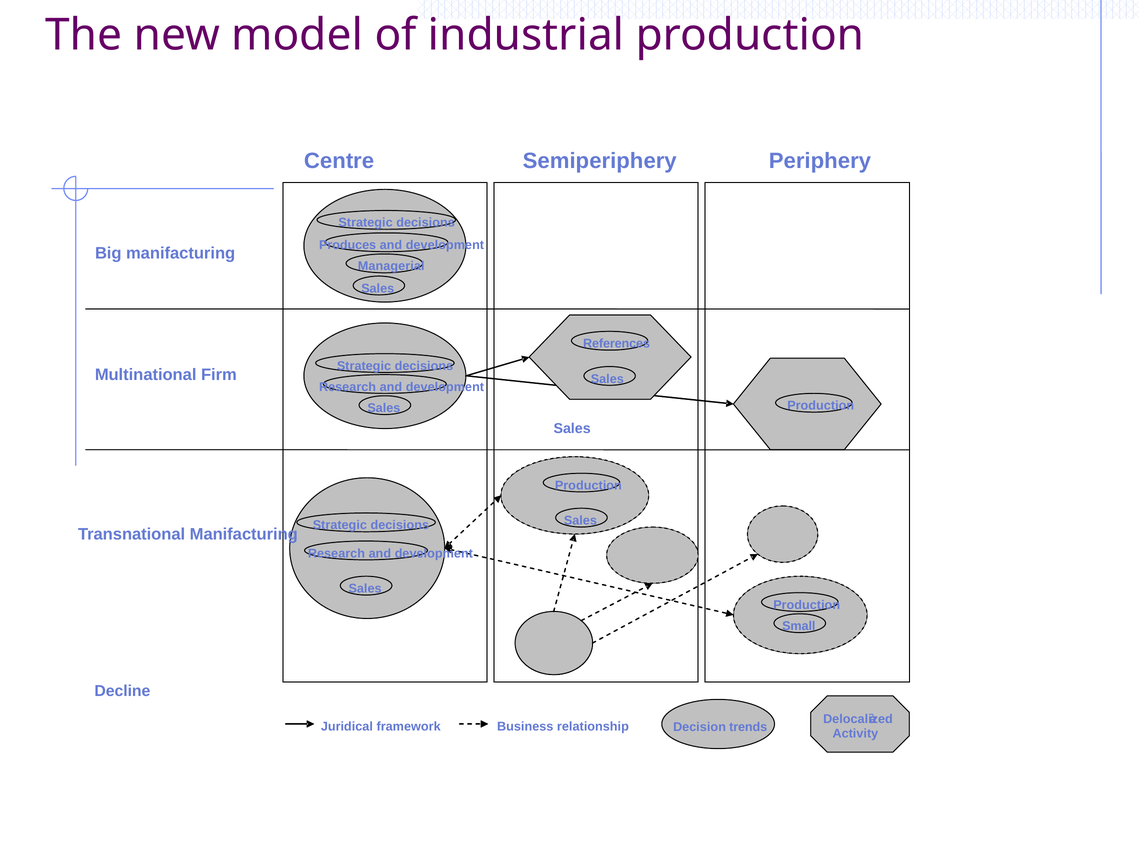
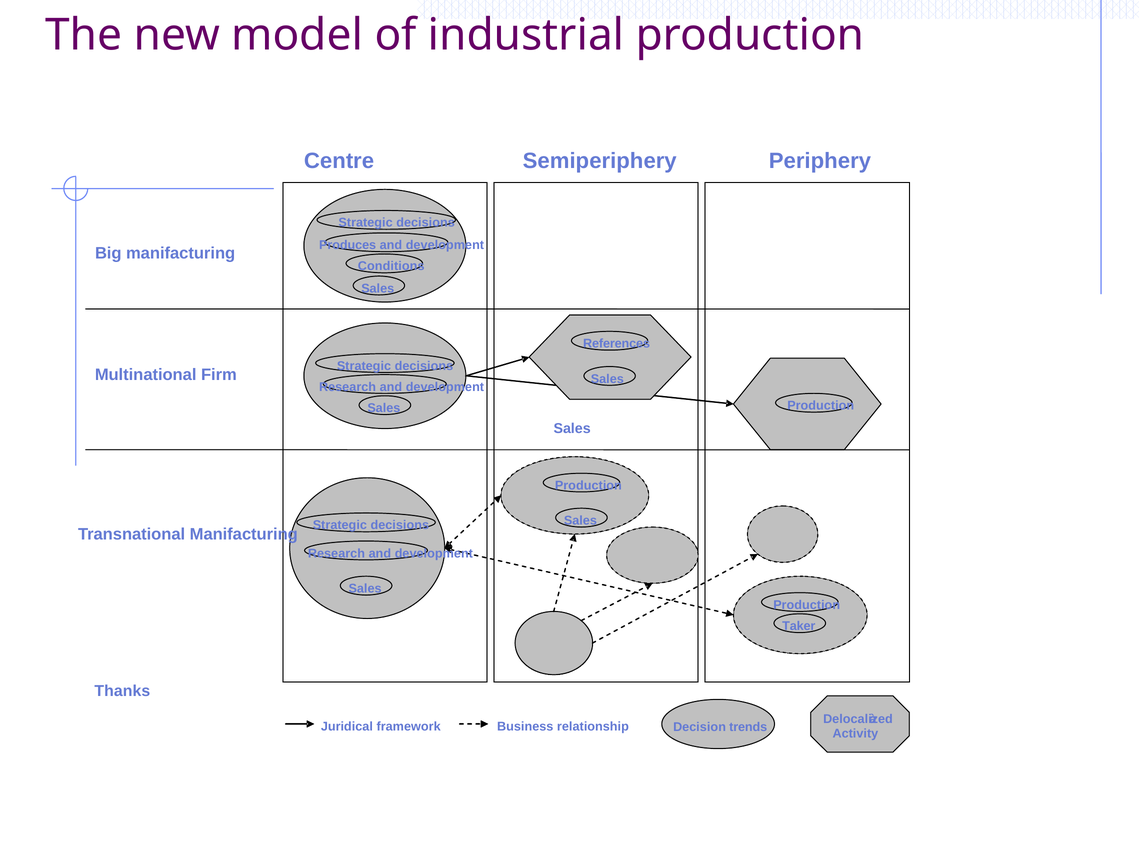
Managerial: Managerial -> Conditions
Small: Small -> Taker
Decline: Decline -> Thanks
